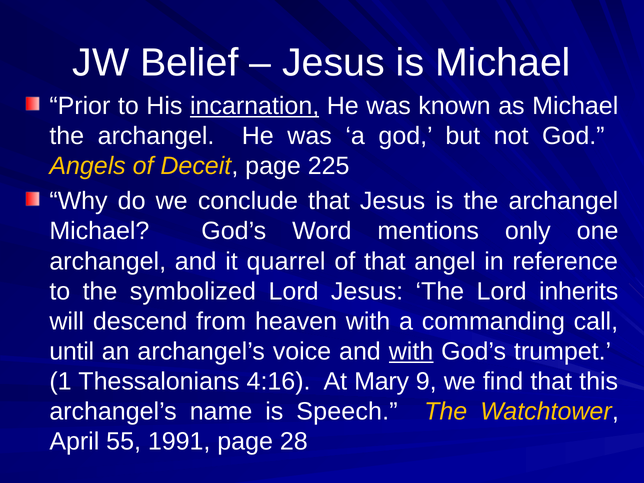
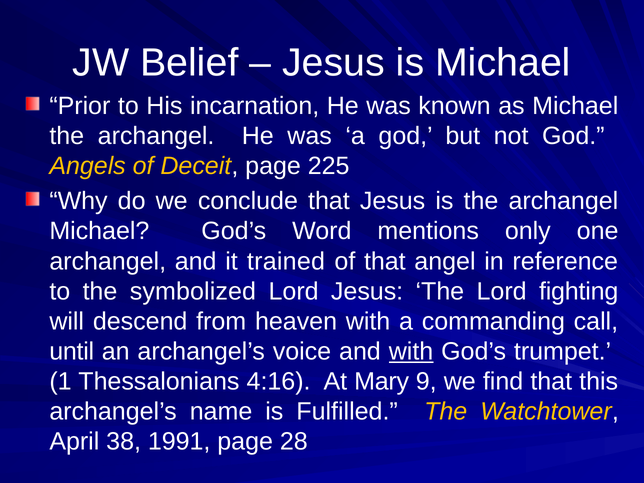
incarnation underline: present -> none
quarrel: quarrel -> trained
inherits: inherits -> fighting
Speech: Speech -> Fulfilled
55: 55 -> 38
